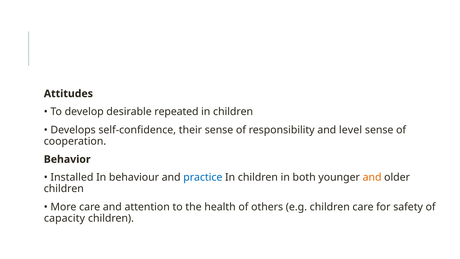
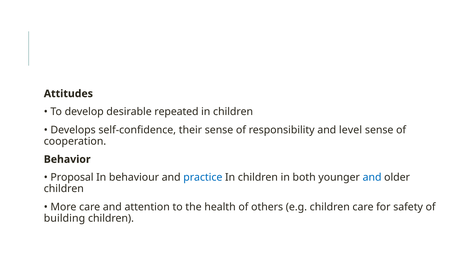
Installed: Installed -> Proposal
and at (372, 177) colour: orange -> blue
capacity: capacity -> building
